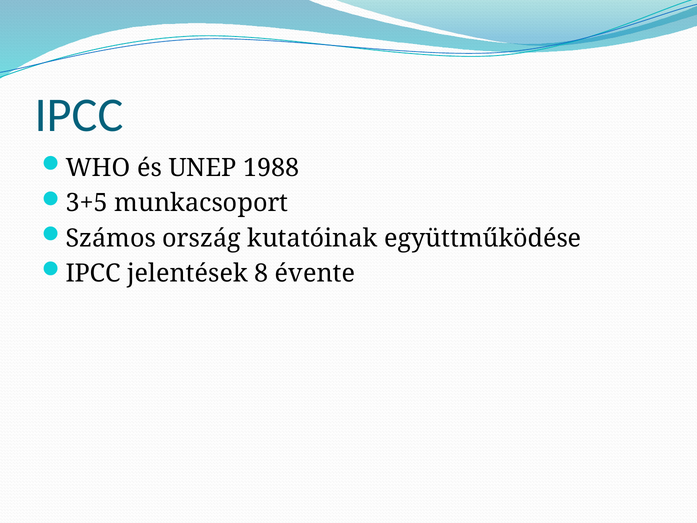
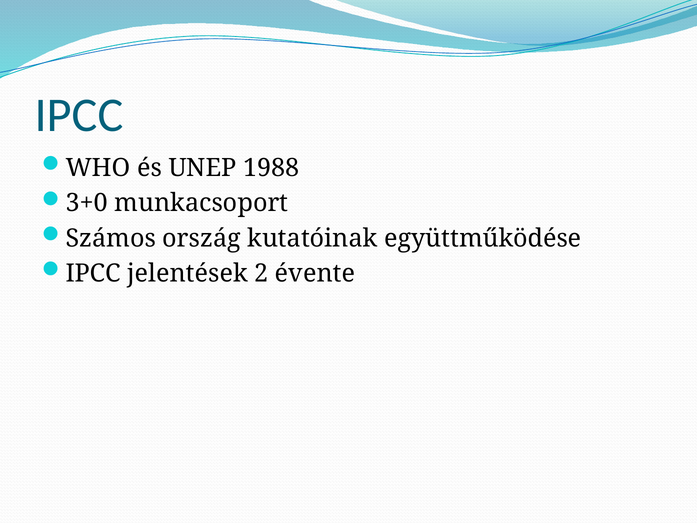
3+5: 3+5 -> 3+0
8: 8 -> 2
